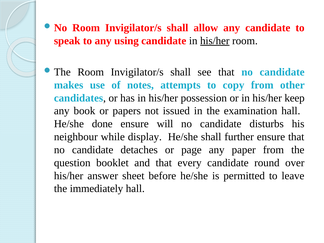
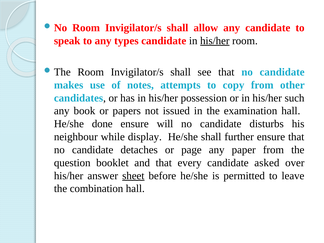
using: using -> types
keep: keep -> such
round: round -> asked
sheet underline: none -> present
immediately: immediately -> combination
